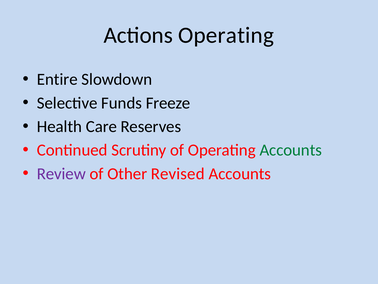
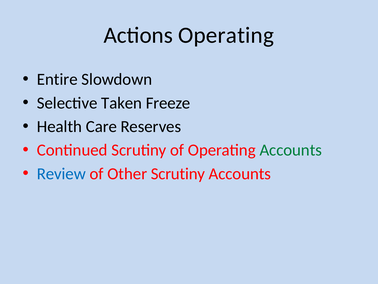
Funds: Funds -> Taken
Review colour: purple -> blue
Other Revised: Revised -> Scrutiny
